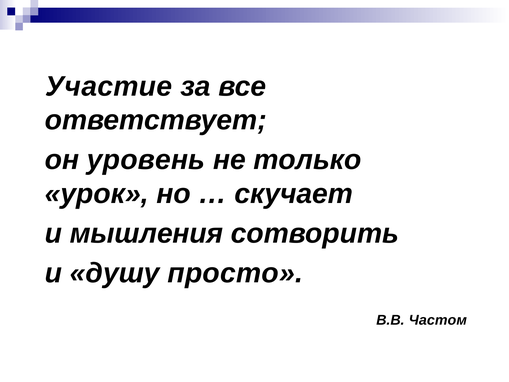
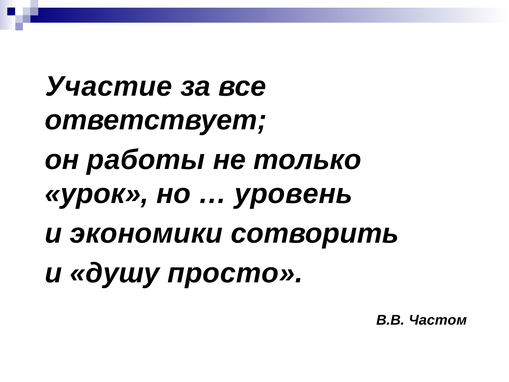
уровень: уровень -> работы
скучает: скучает -> уровень
мышления: мышления -> экономики
